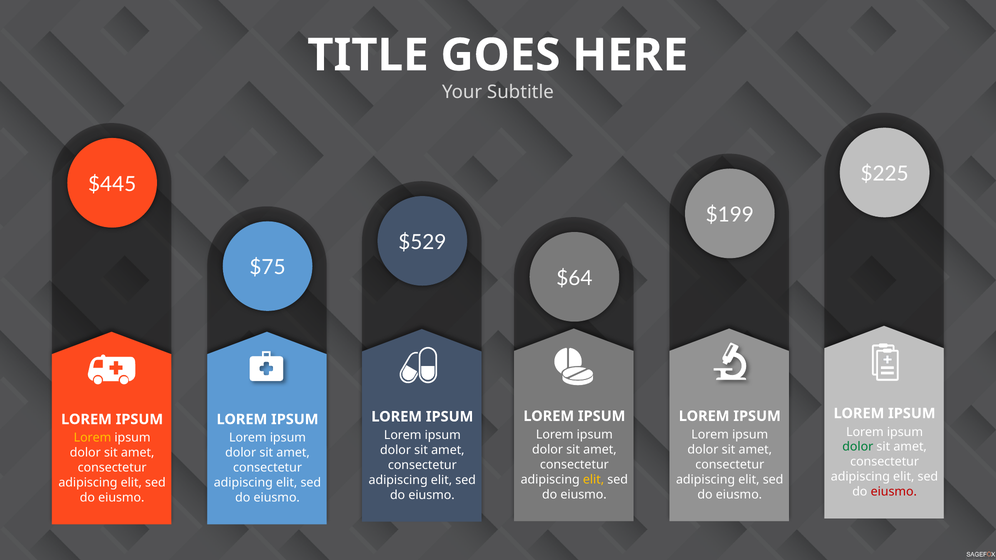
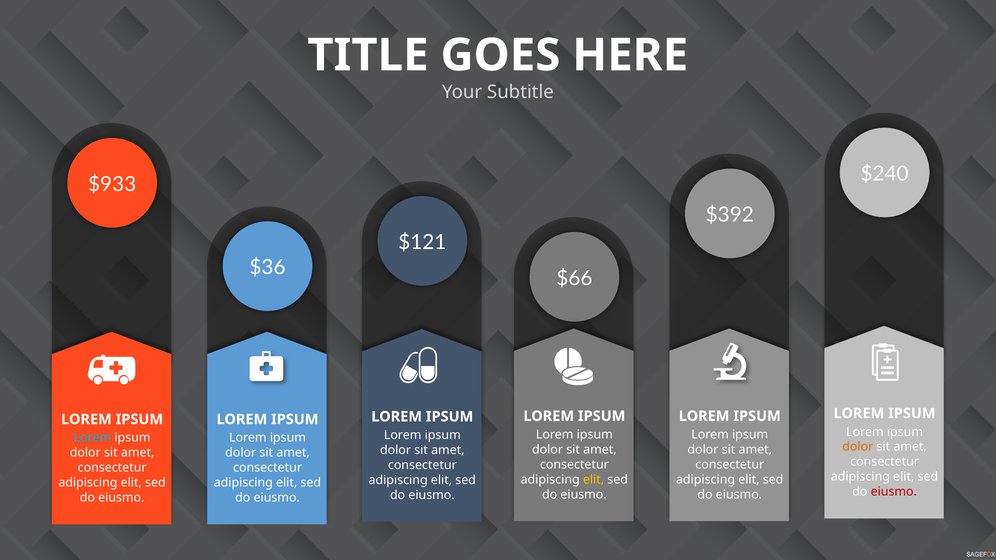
$225: $225 -> $240
$445: $445 -> $933
$199: $199 -> $392
$529: $529 -> $121
$75: $75 -> $36
$64: $64 -> $66
Lorem at (92, 438) colour: yellow -> light blue
dolor at (858, 447) colour: green -> orange
